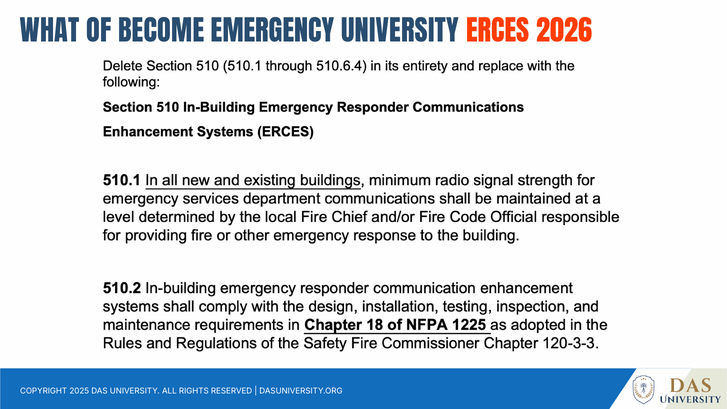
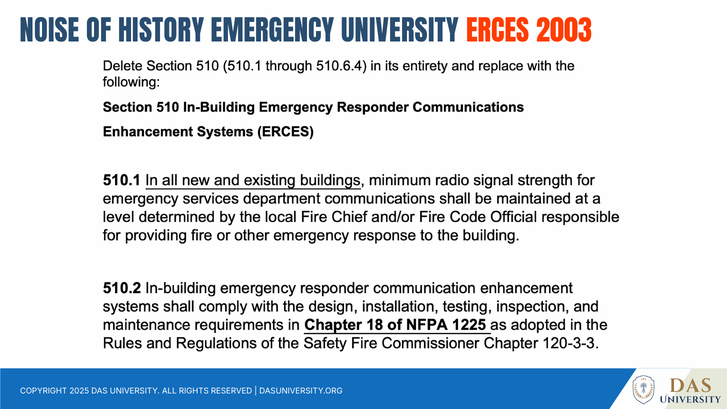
WHAT: WHAT -> NOISE
BECOME: BECOME -> HISTORY
2026: 2026 -> 2003
